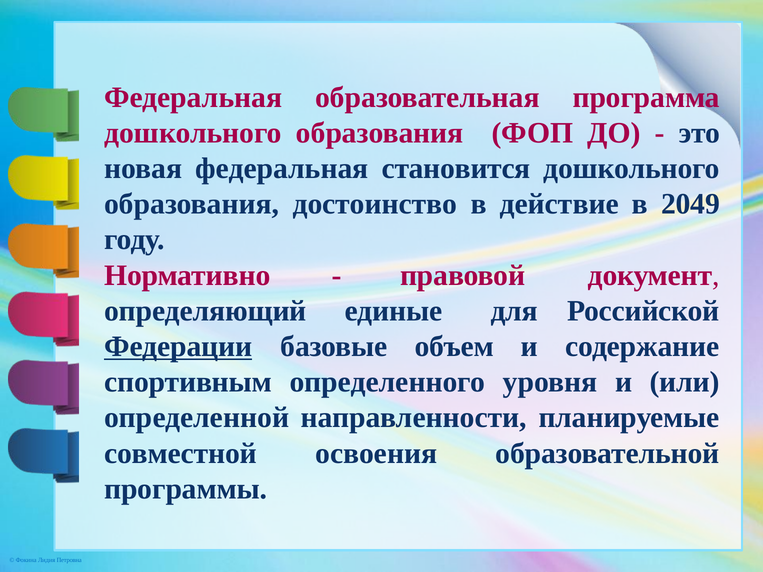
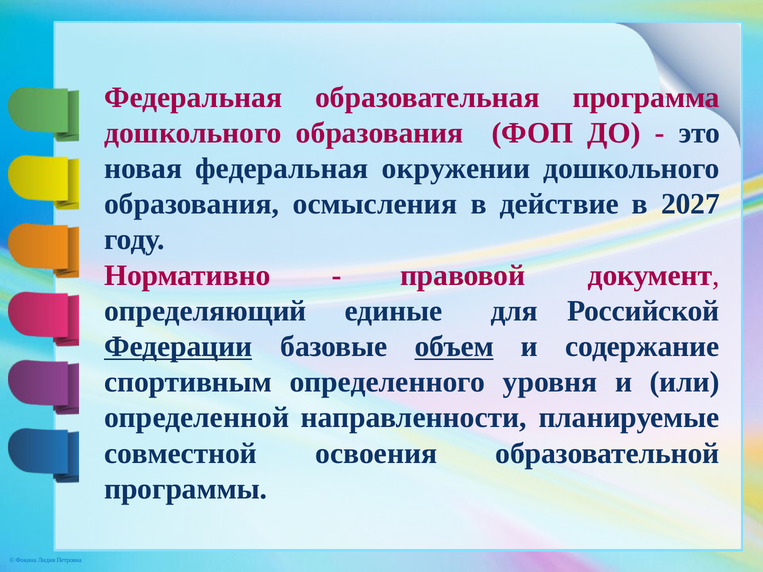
становится: становится -> окружении
достоинство: достоинство -> осмысления
2049: 2049 -> 2027
объем underline: none -> present
